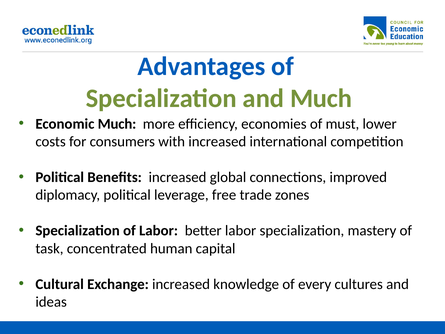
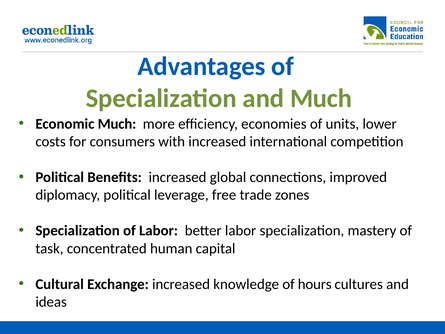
must: must -> units
every: every -> hours
